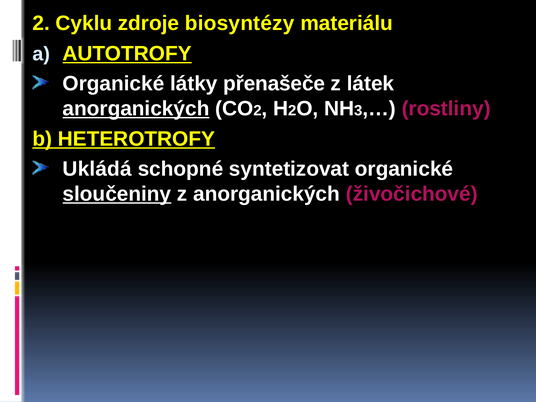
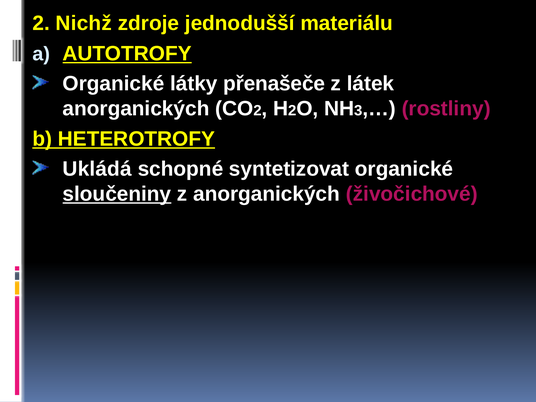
Cyklu: Cyklu -> Nichž
biosyntézy: biosyntézy -> jednodušší
anorganických at (136, 109) underline: present -> none
